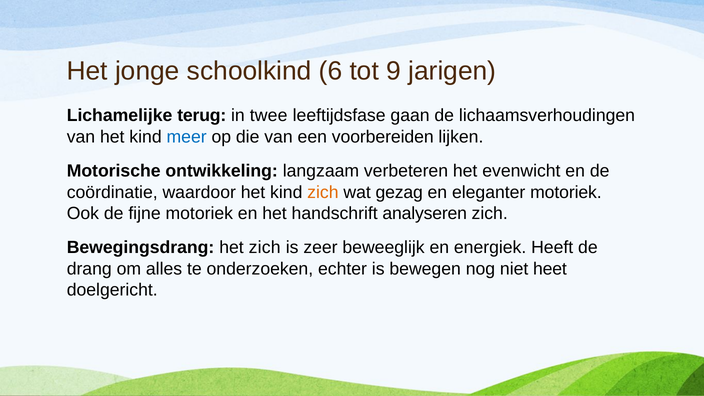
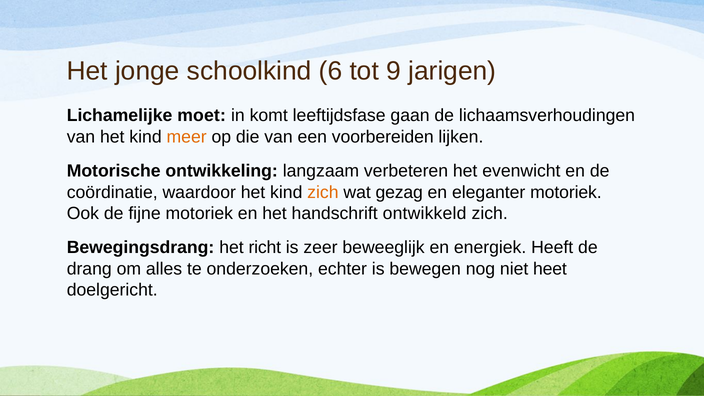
terug: terug -> moet
twee: twee -> komt
meer colour: blue -> orange
analyseren: analyseren -> ontwikkeld
het zich: zich -> richt
